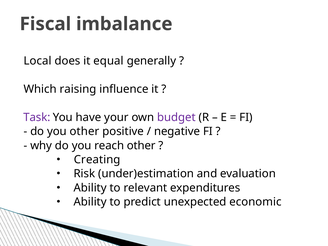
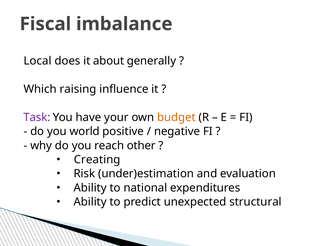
equal: equal -> about
budget colour: purple -> orange
you other: other -> world
relevant: relevant -> national
economic: economic -> structural
